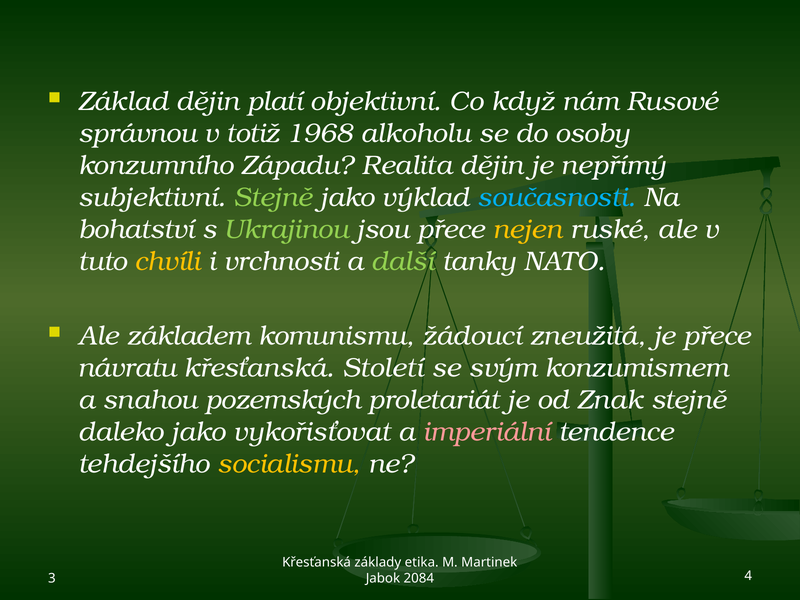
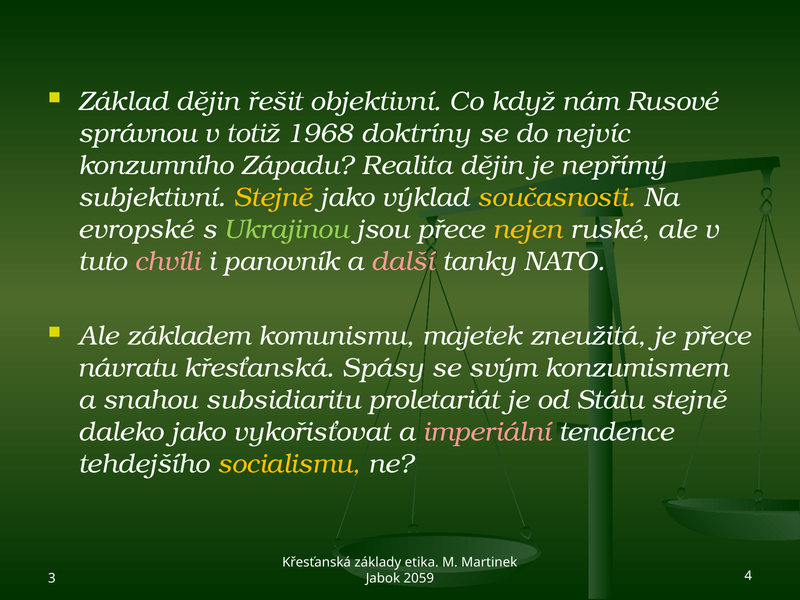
platí: platí -> řešit
alkoholu: alkoholu -> doktríny
osoby: osoby -> nejvíc
Stejně at (273, 197) colour: light green -> yellow
současnosti colour: light blue -> yellow
bohatství: bohatství -> evropské
chvíli colour: yellow -> pink
vrchnosti: vrchnosti -> panovník
další colour: light green -> pink
žádoucí: žádoucí -> majetek
Století: Století -> Spásy
pozemských: pozemských -> subsidiaritu
Znak: Znak -> Státu
2084: 2084 -> 2059
